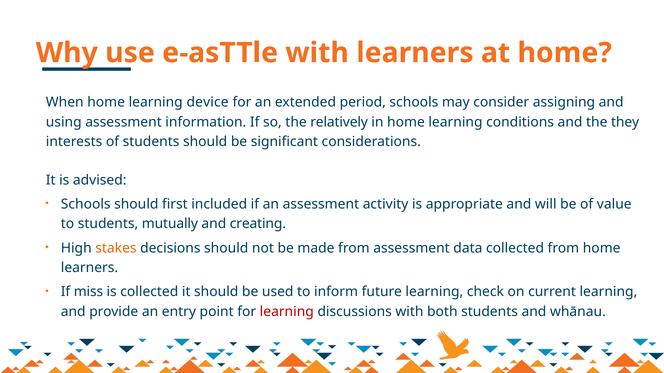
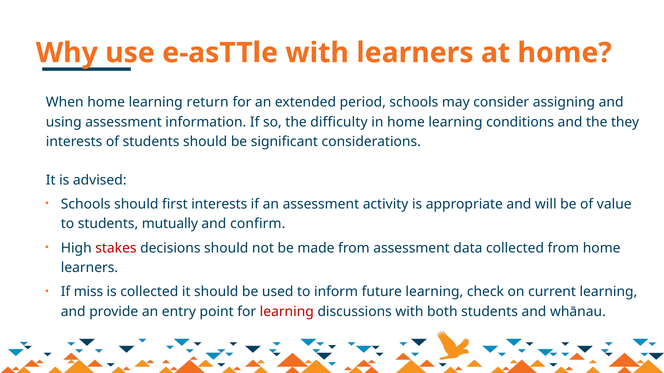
device: device -> return
relatively: relatively -> difficulty
first included: included -> interests
creating: creating -> confirm
stakes colour: orange -> red
